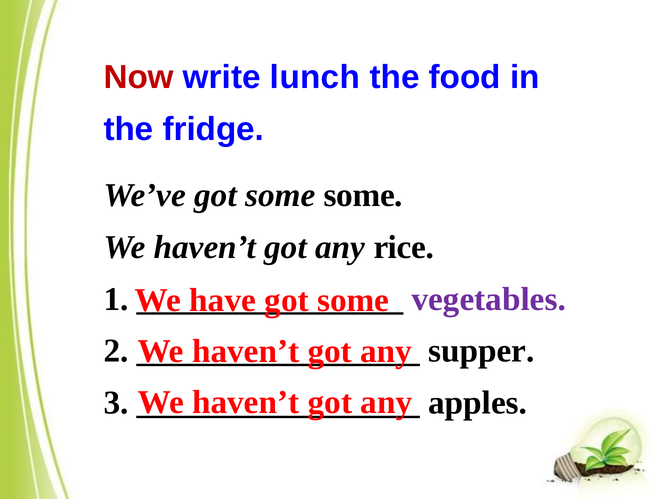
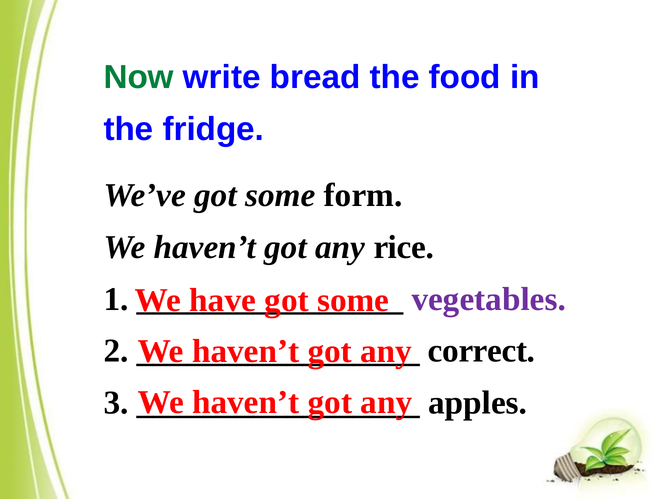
Now colour: red -> green
lunch: lunch -> bread
some some: some -> form
supper: supper -> correct
